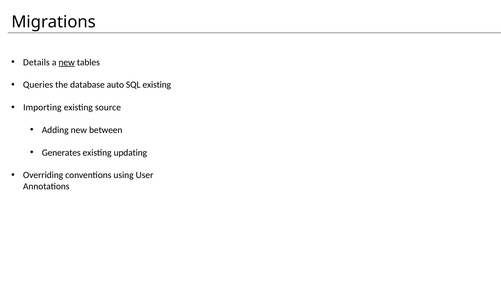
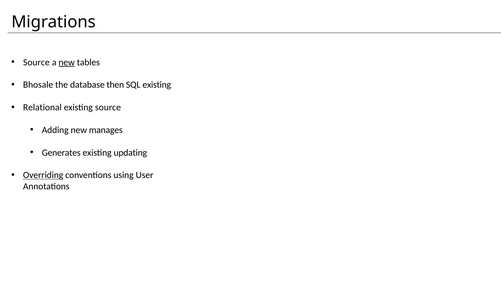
Details at (36, 62): Details -> Source
Queries: Queries -> Bhosale
auto: auto -> then
Importing: Importing -> Relational
between: between -> manages
Overriding underline: none -> present
